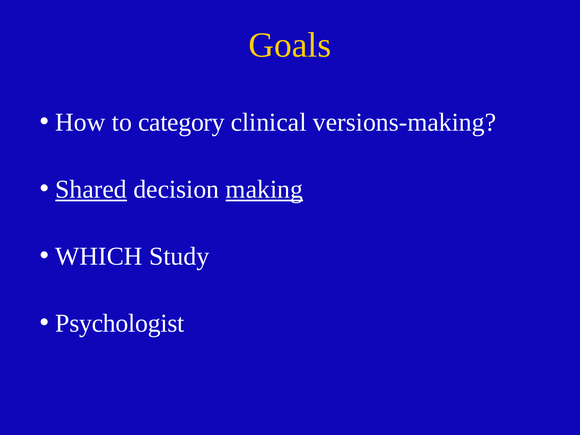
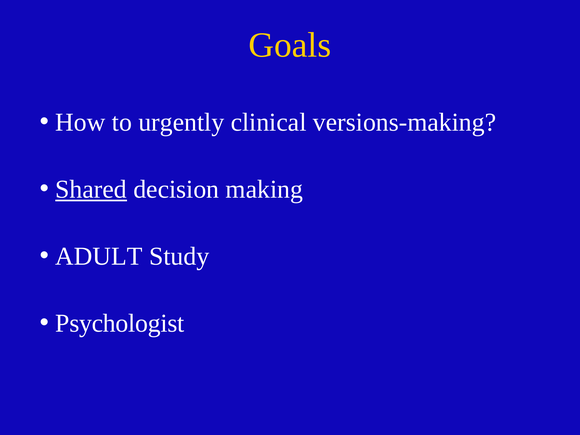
category: category -> urgently
making underline: present -> none
WHICH: WHICH -> ADULT
